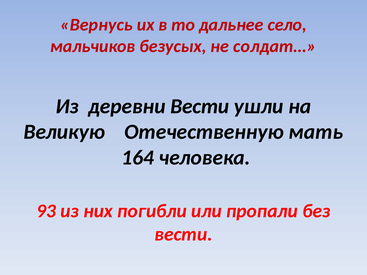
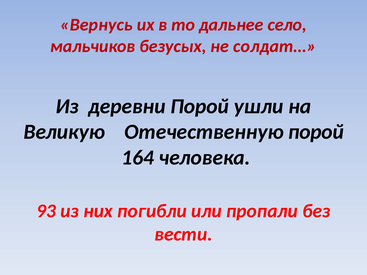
деревни Вести: Вести -> Порой
Отечественную мать: мать -> порой
